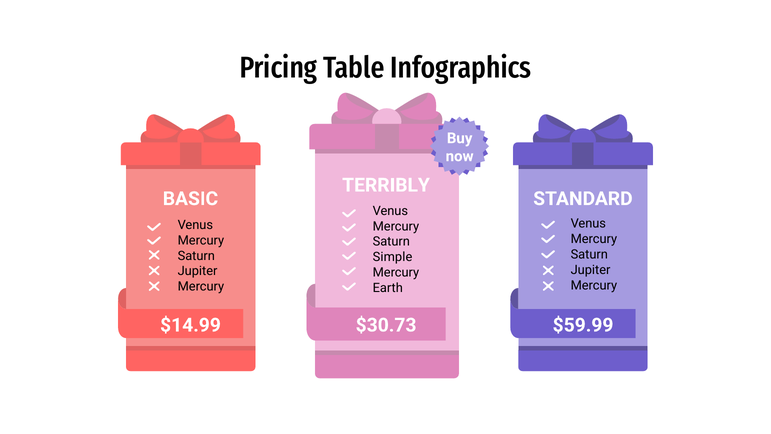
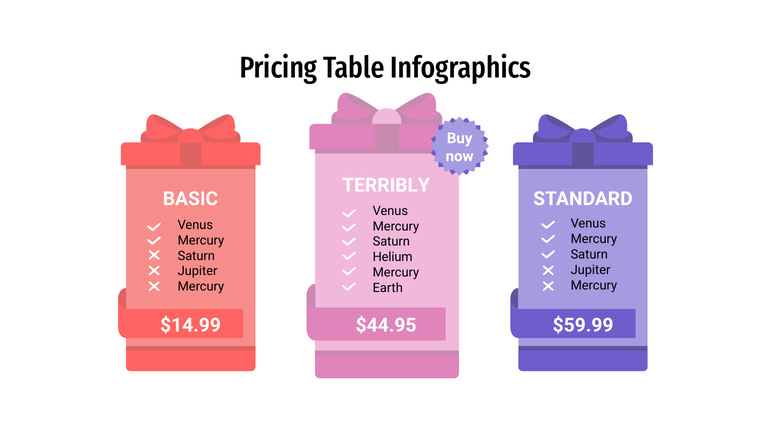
Simple: Simple -> Helium
$30.73: $30.73 -> $44.95
